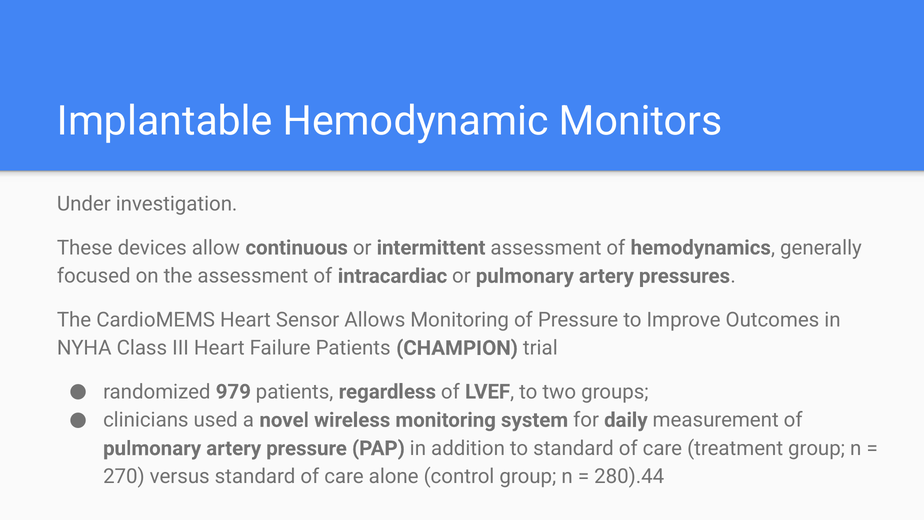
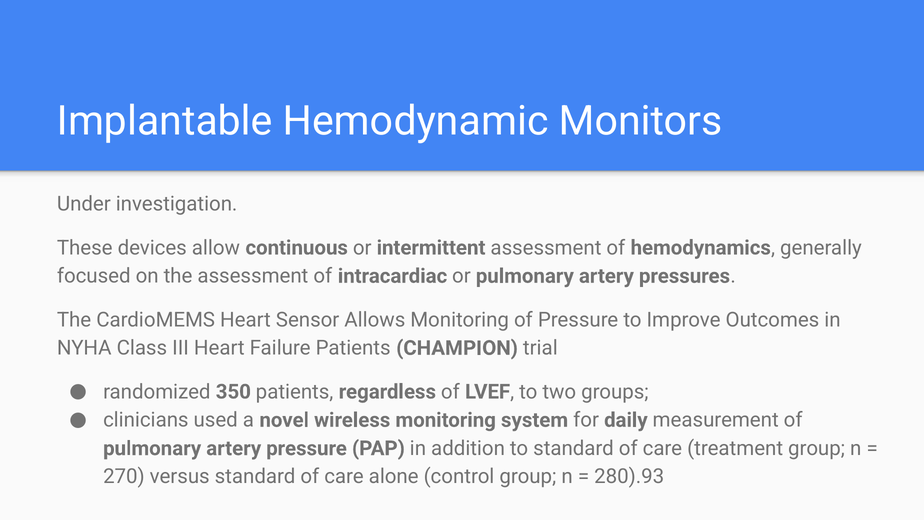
979: 979 -> 350
280).44: 280).44 -> 280).93
